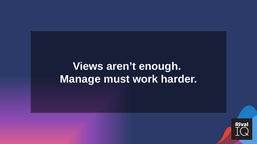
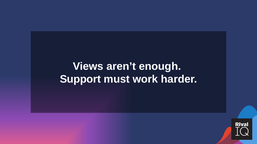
Manage: Manage -> Support
